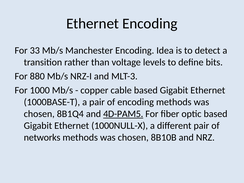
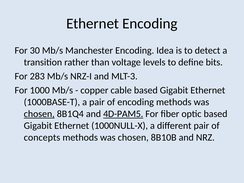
33: 33 -> 30
880: 880 -> 283
chosen at (39, 114) underline: none -> present
networks: networks -> concepts
